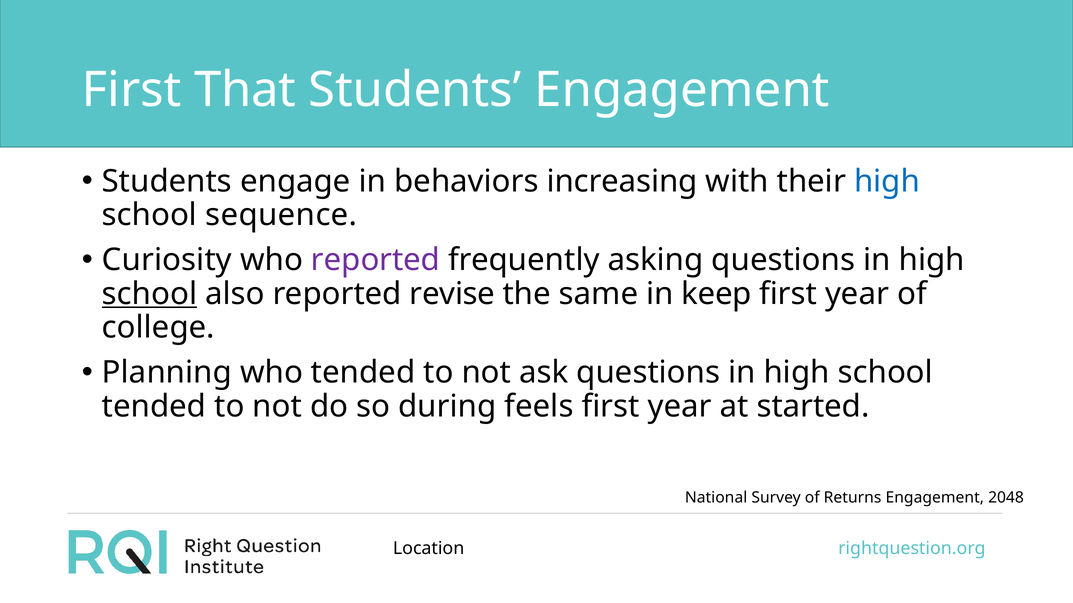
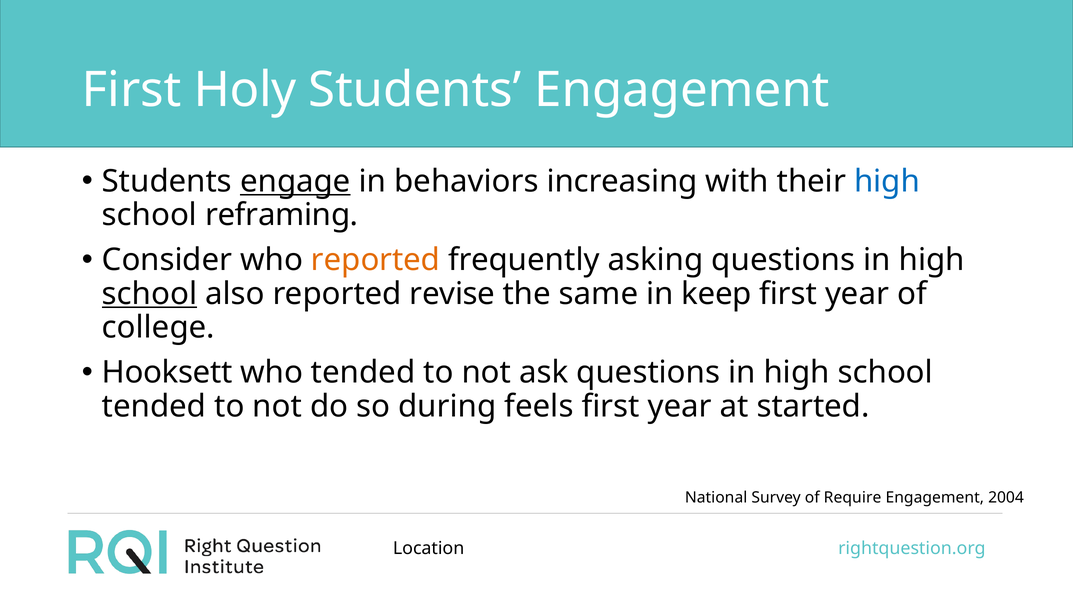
That: That -> Holy
engage underline: none -> present
sequence: sequence -> reframing
Curiosity: Curiosity -> Consider
reported at (376, 260) colour: purple -> orange
Planning: Planning -> Hooksett
Returns: Returns -> Require
2048: 2048 -> 2004
